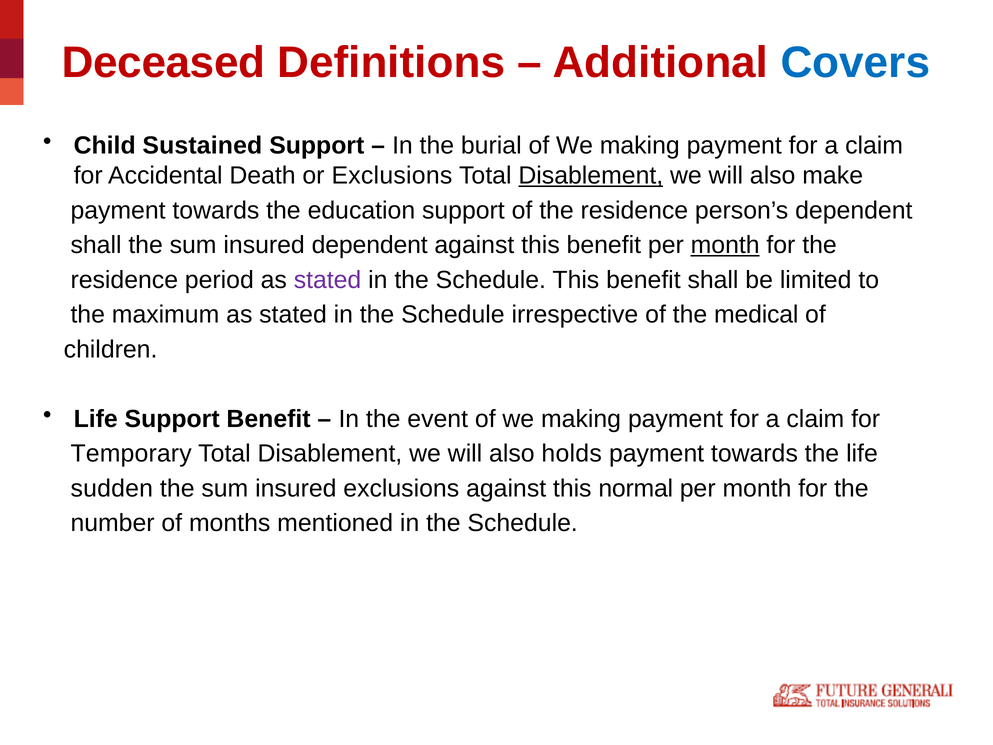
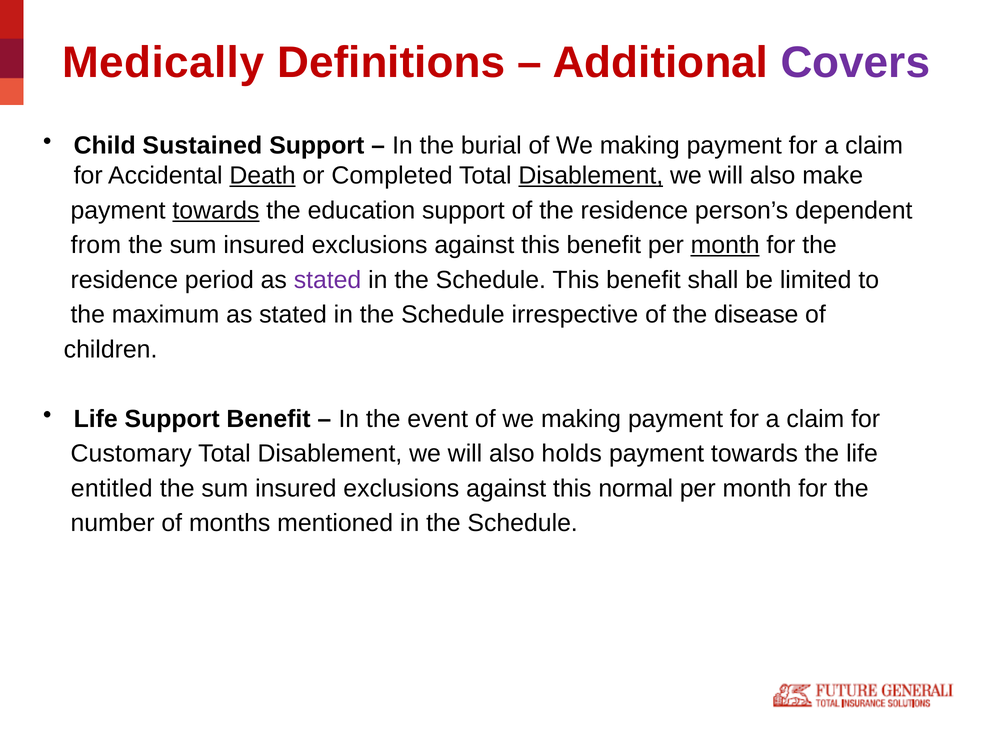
Deceased: Deceased -> Medically
Covers colour: blue -> purple
Death underline: none -> present
or Exclusions: Exclusions -> Completed
towards at (216, 210) underline: none -> present
shall at (96, 245): shall -> from
dependent at (370, 245): dependent -> exclusions
medical: medical -> disease
Temporary: Temporary -> Customary
sudden: sudden -> entitled
